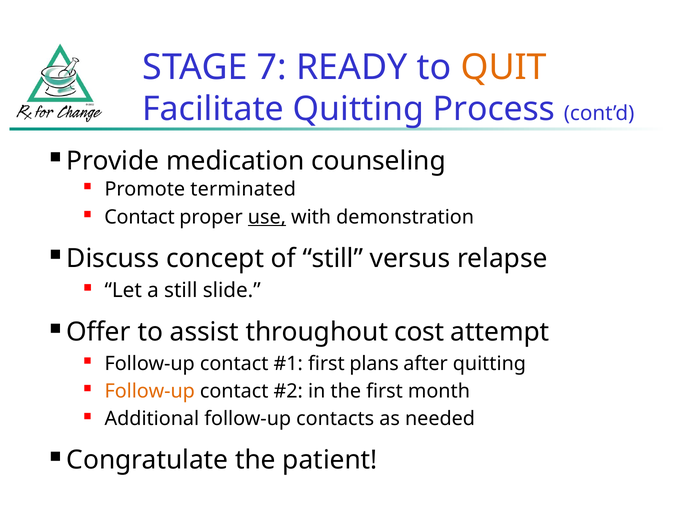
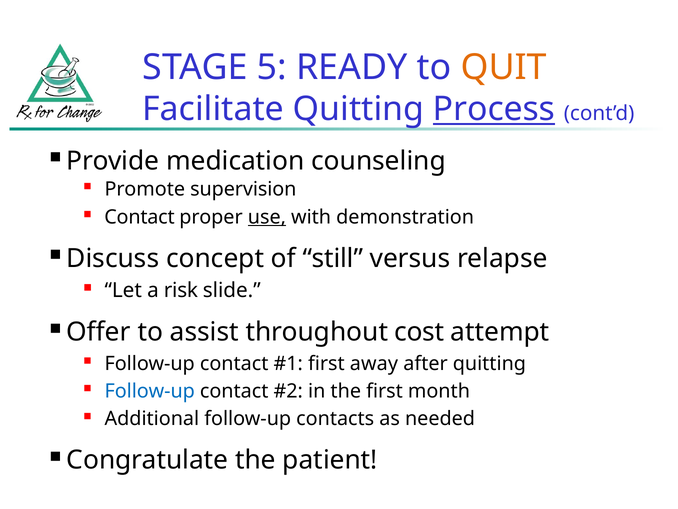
7: 7 -> 5
Process underline: none -> present
terminated: terminated -> supervision
a still: still -> risk
plans: plans -> away
Follow-up at (150, 391) colour: orange -> blue
